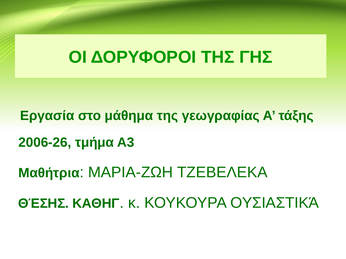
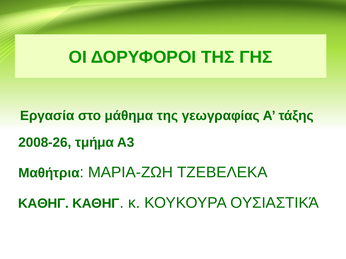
2006-26: 2006-26 -> 2008-26
ΘΈΣΗΣ at (44, 204): ΘΈΣΗΣ -> ΚΑΘΗΓ
